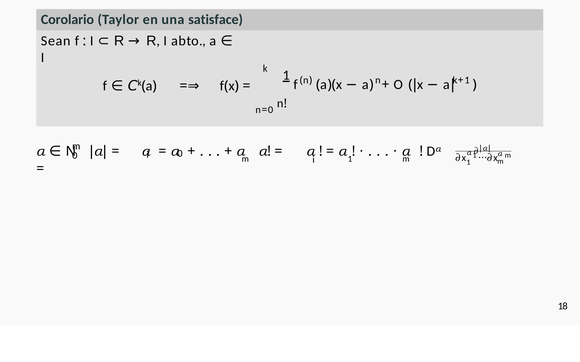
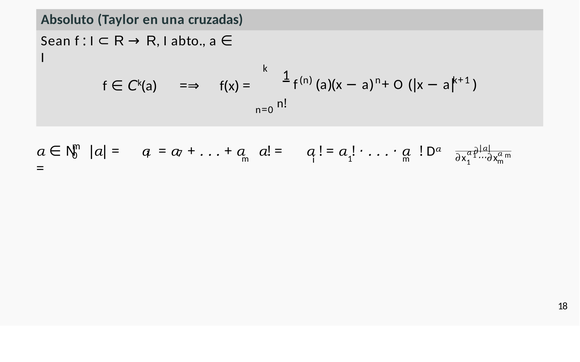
Corolario: Corolario -> Absoluto
satisface: satisface -> cruzadas
0 at (180, 153): 0 -> 7
